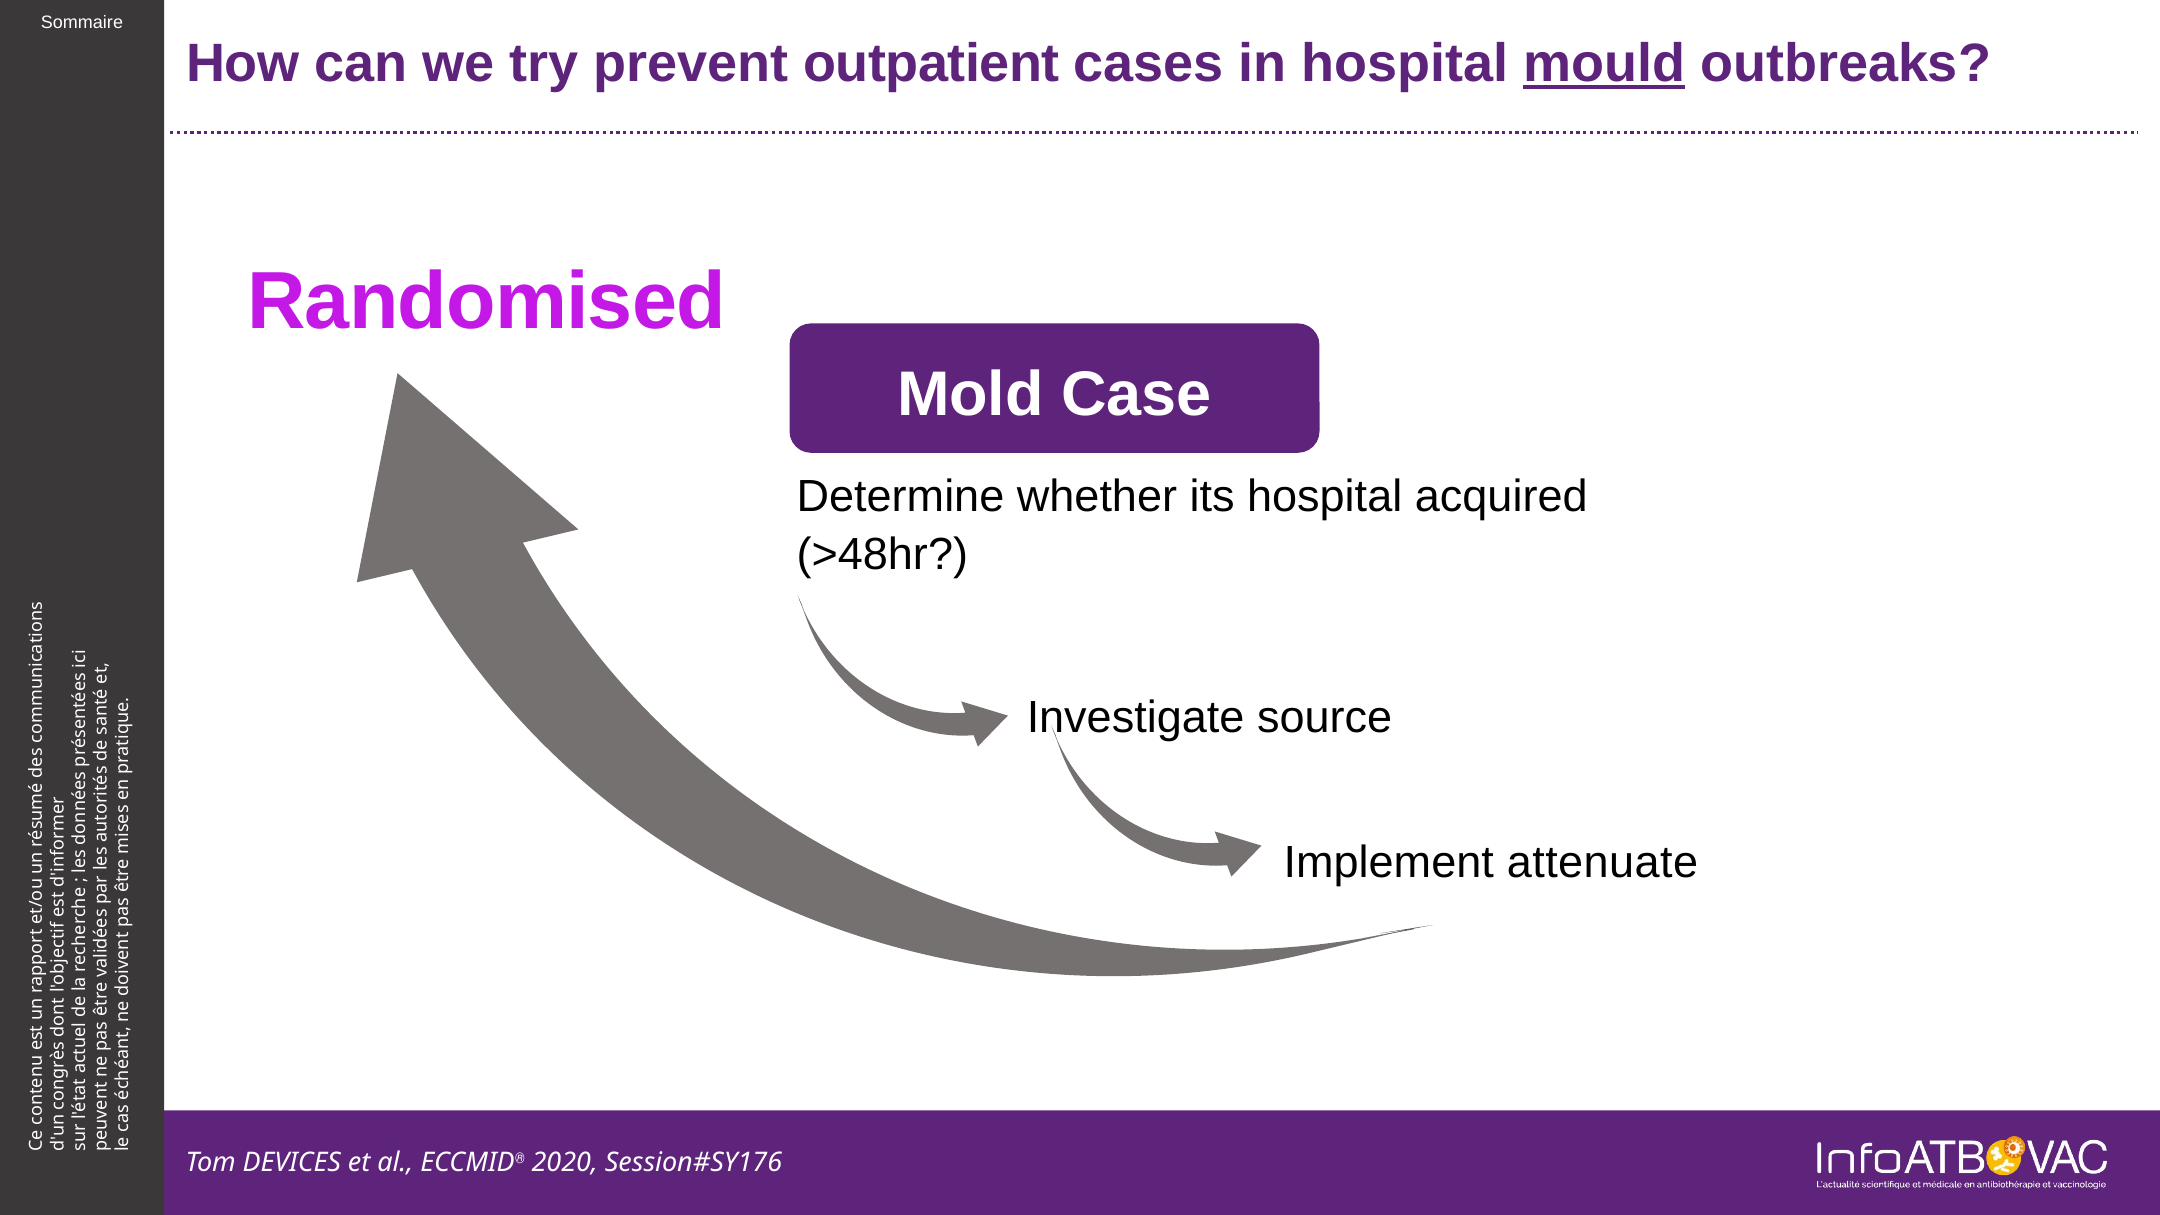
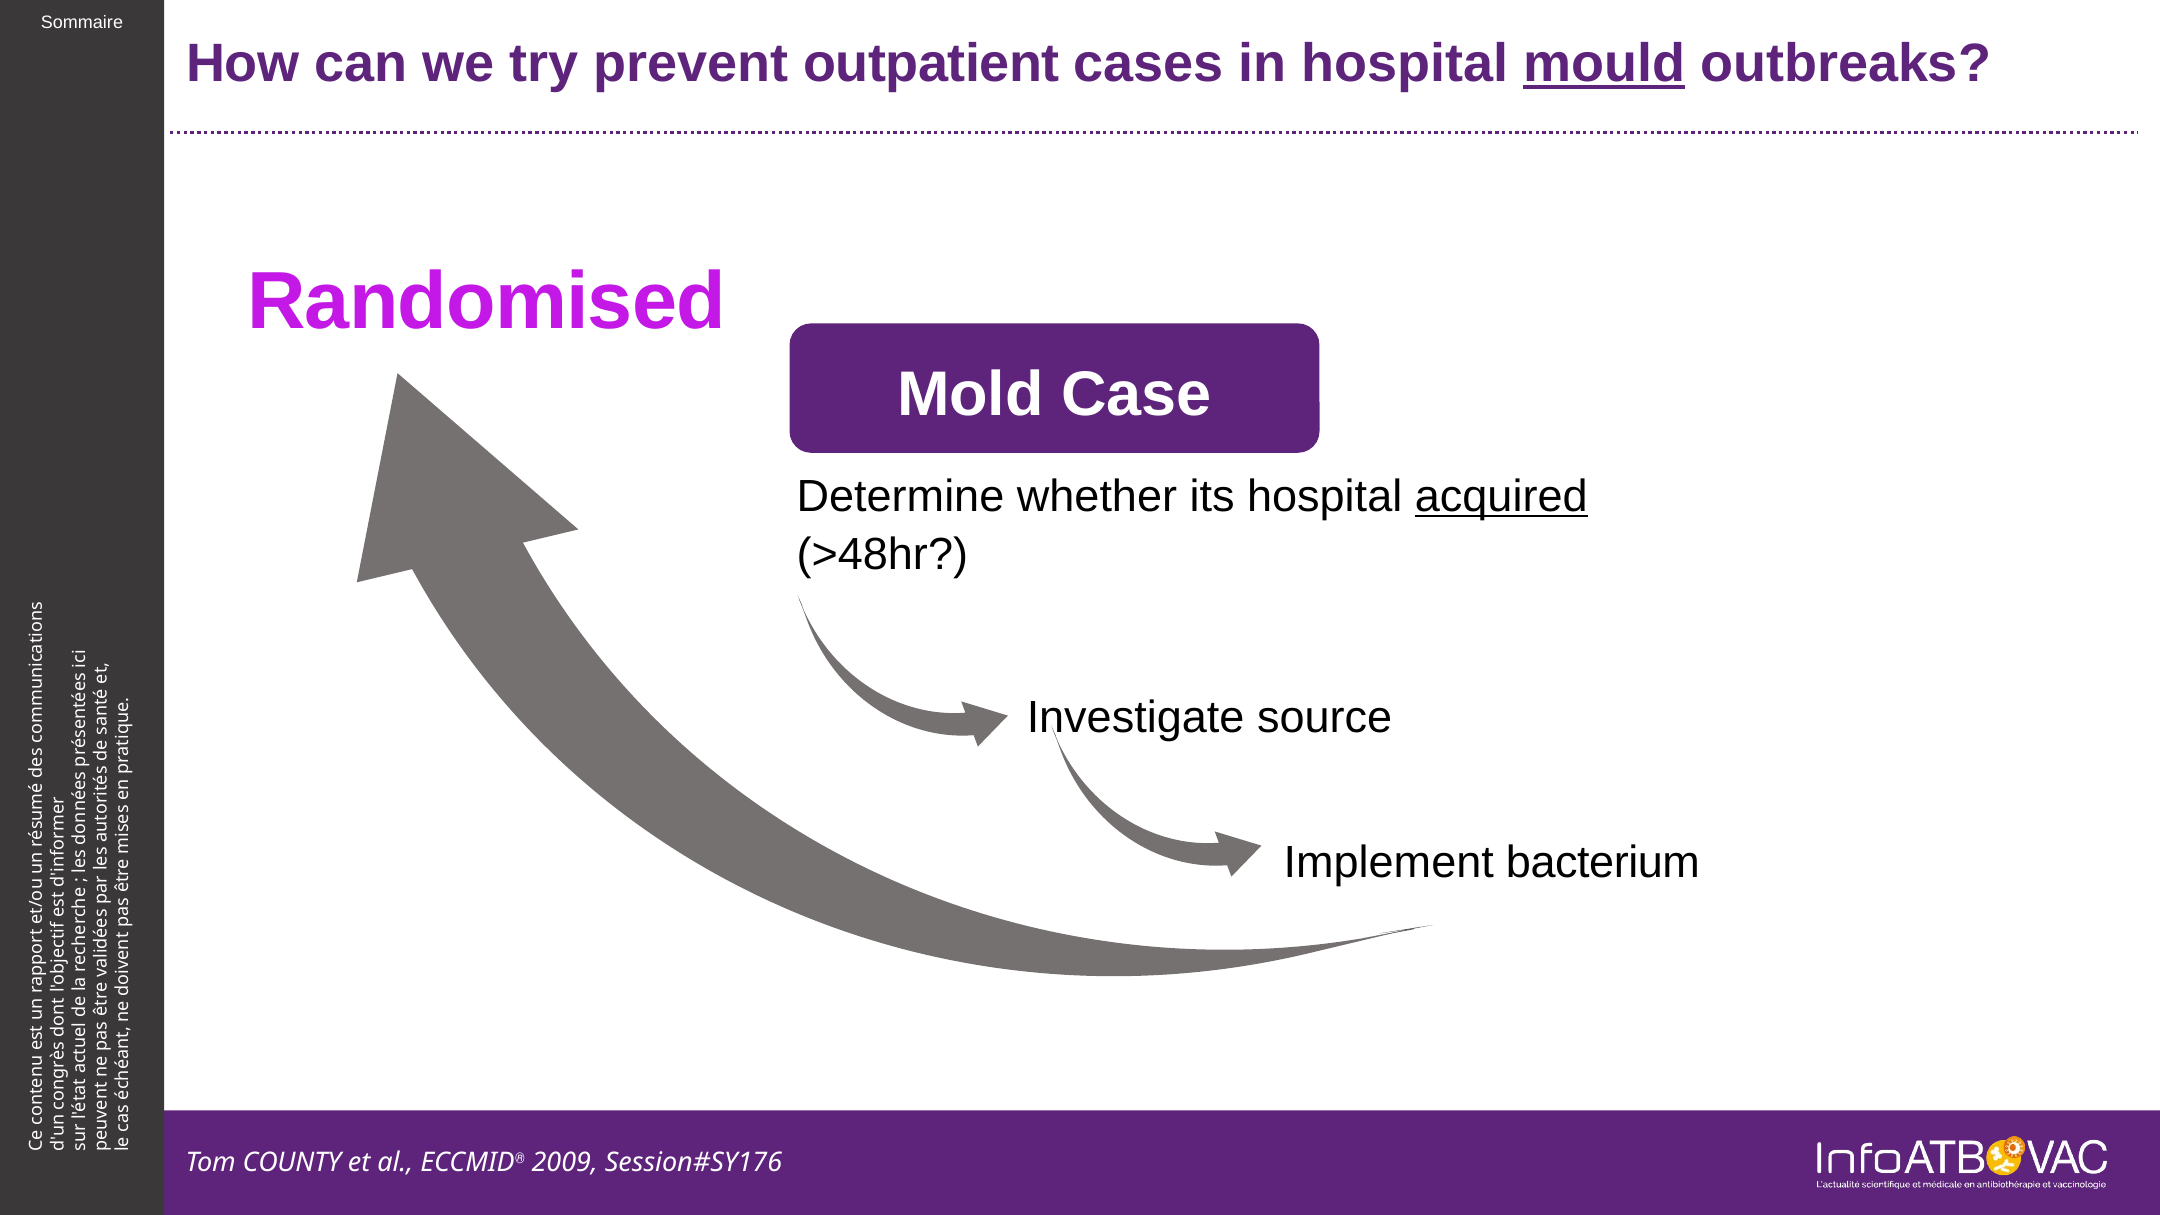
acquired underline: none -> present
attenuate: attenuate -> bacterium
DEVICES: DEVICES -> COUNTY
2020: 2020 -> 2009
